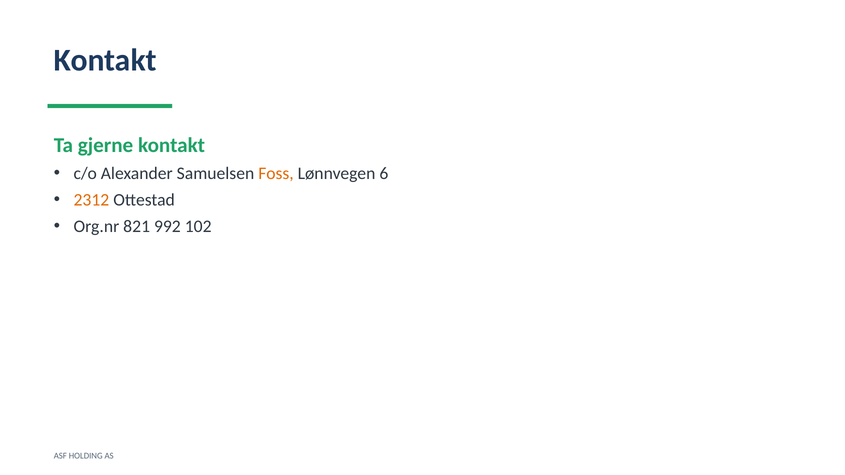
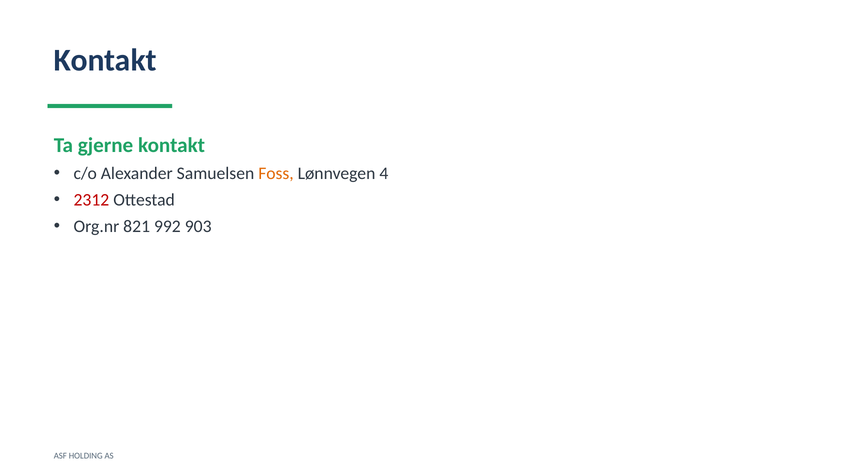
6: 6 -> 4
2312 colour: orange -> red
102: 102 -> 903
